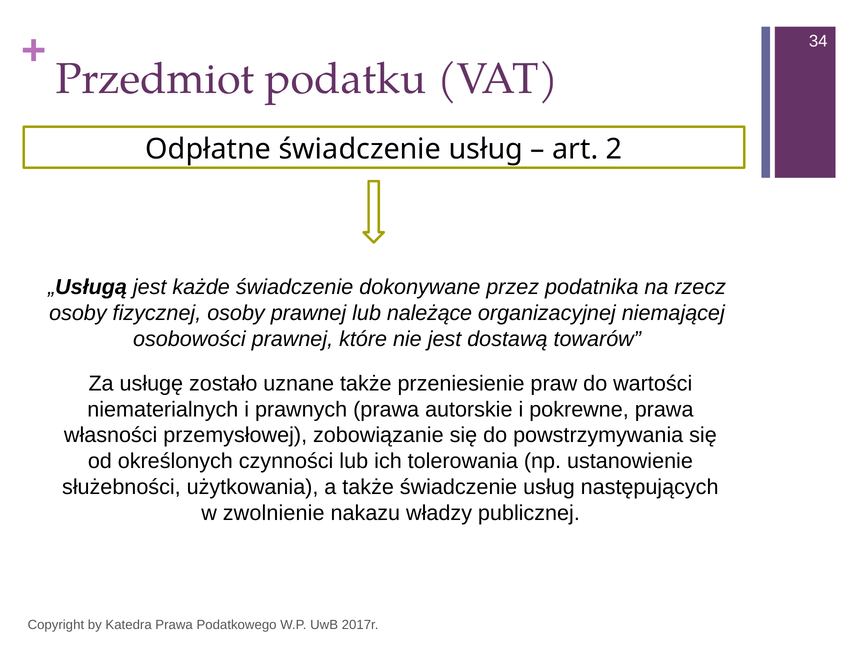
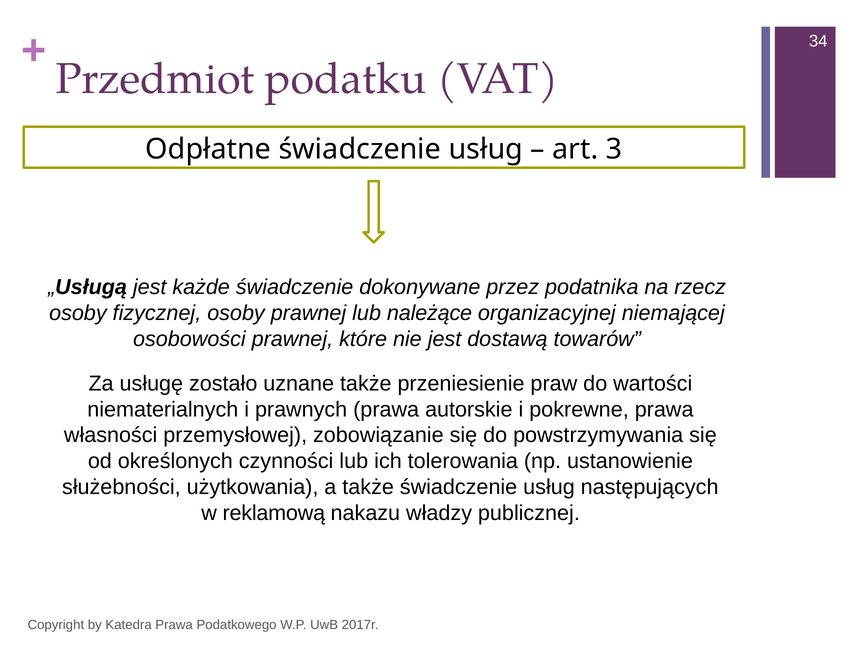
2: 2 -> 3
zwolnienie: zwolnienie -> reklamową
